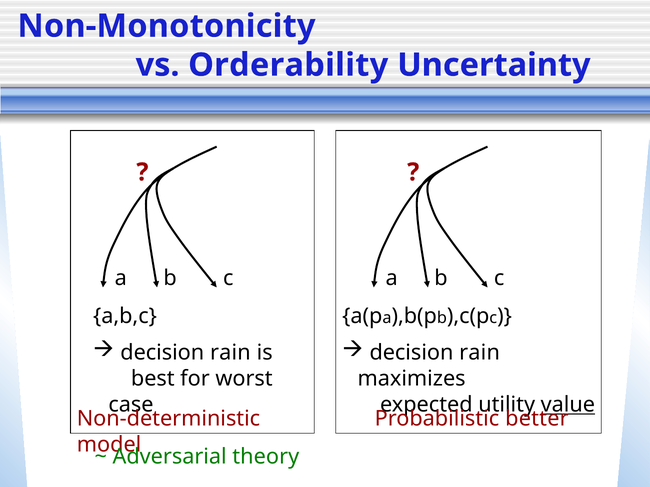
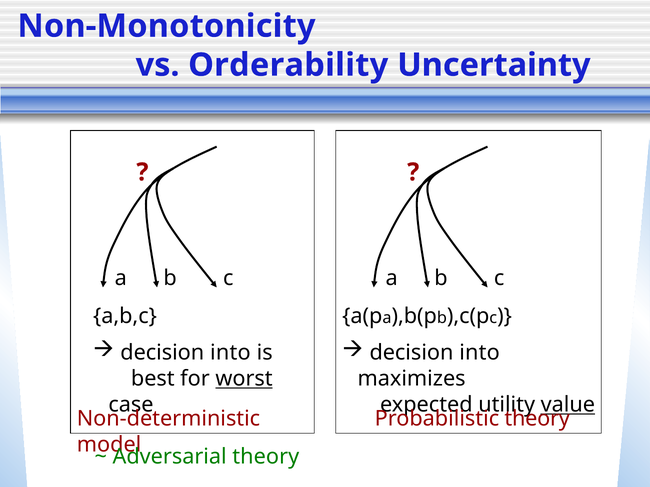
rain at (230, 353): rain -> into
rain at (480, 353): rain -> into
worst underline: none -> present
better at (537, 419): better -> theory
